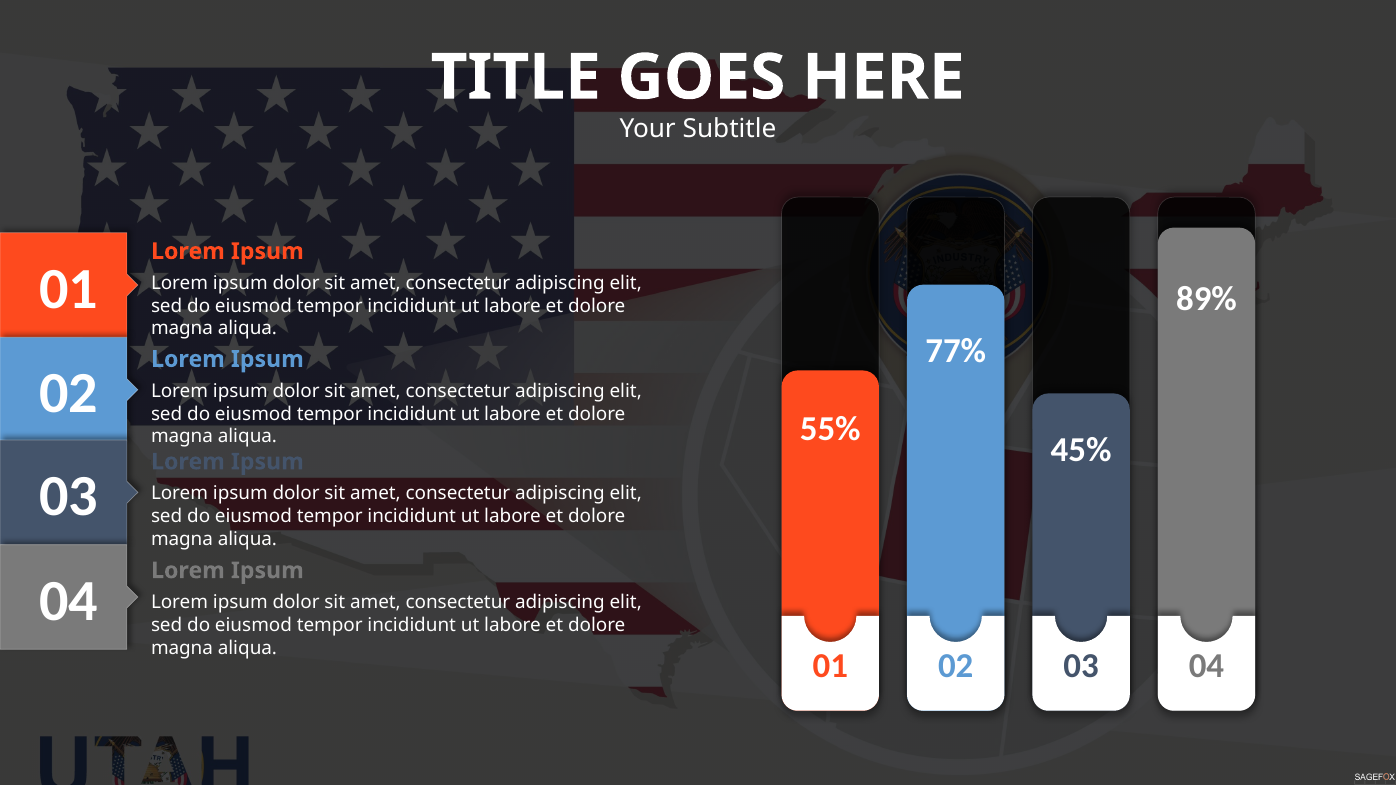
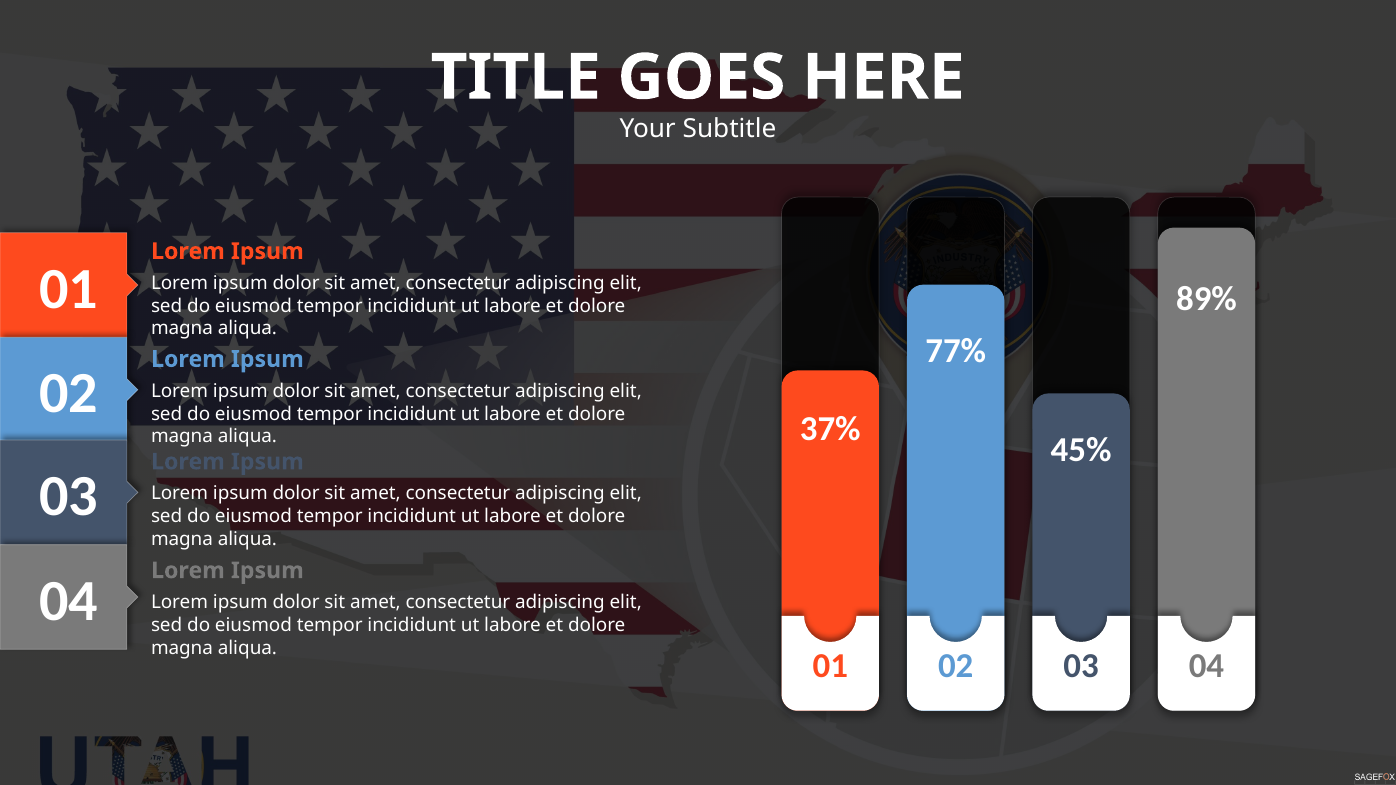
55%: 55% -> 37%
